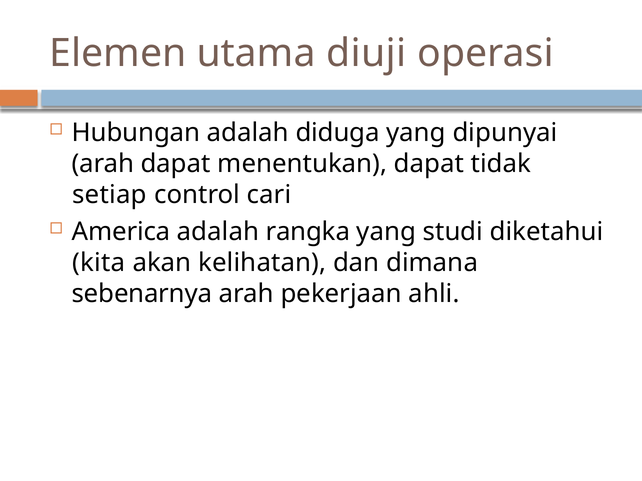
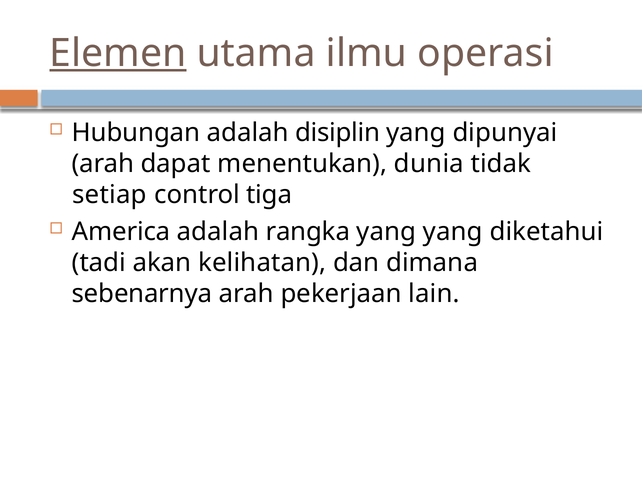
Elemen underline: none -> present
diuji: diuji -> ilmu
diduga: diduga -> disiplin
menentukan dapat: dapat -> dunia
cari: cari -> tiga
yang studi: studi -> yang
kita: kita -> tadi
ahli: ahli -> lain
